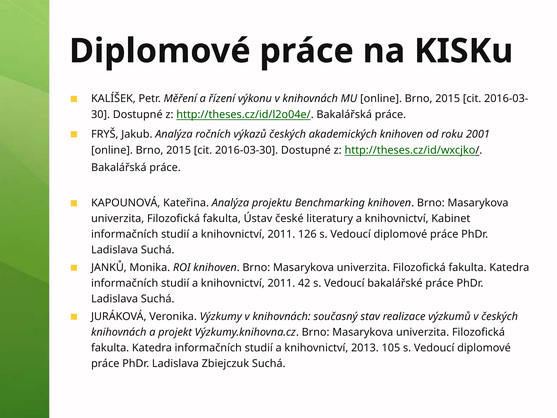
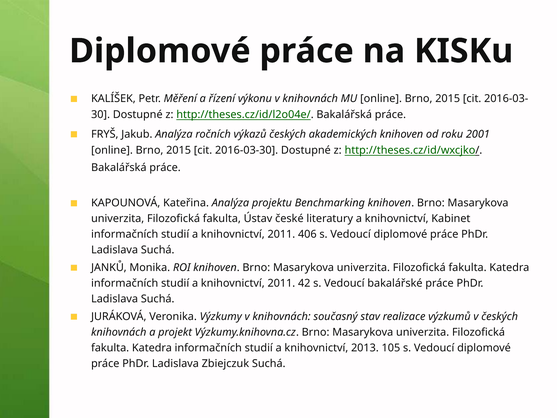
126: 126 -> 406
